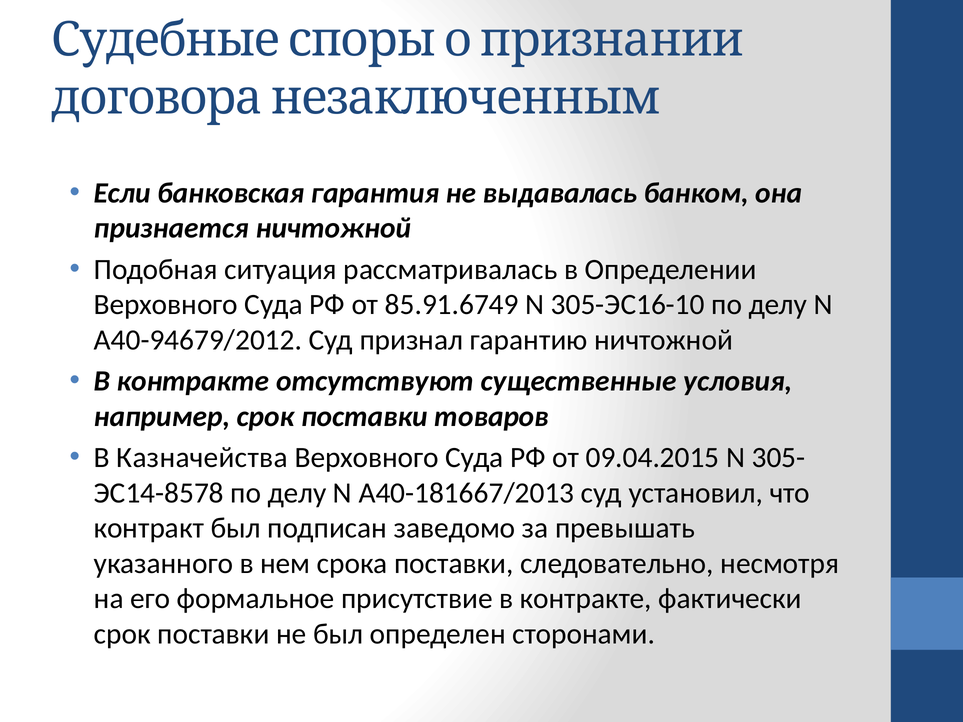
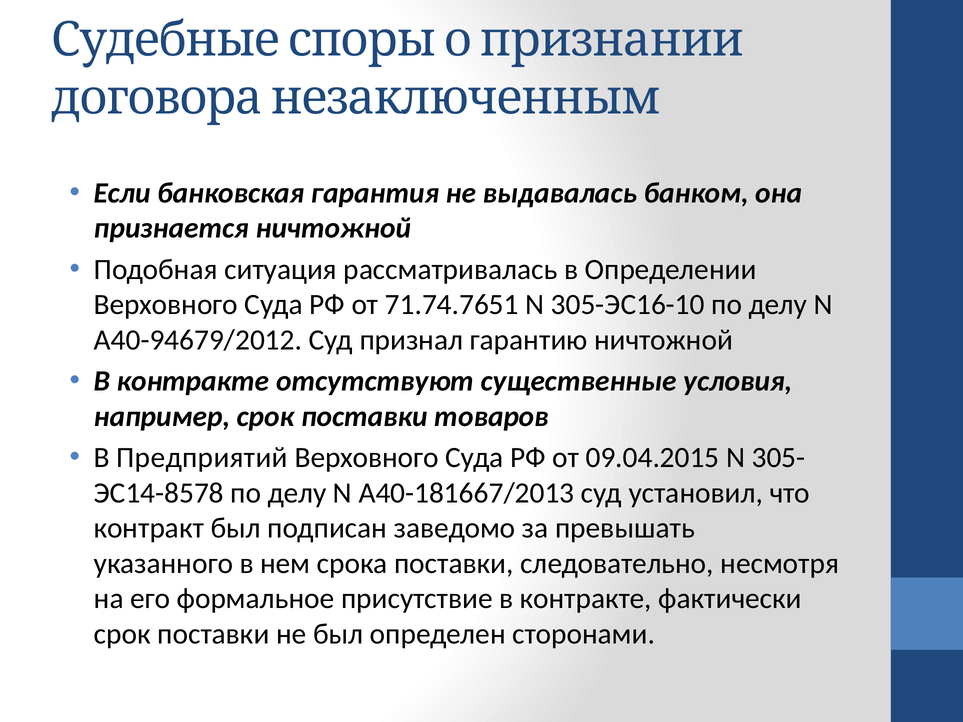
85.91.6749: 85.91.6749 -> 71.74.7651
Казначейства: Казначейства -> Предприятий
